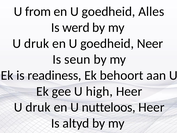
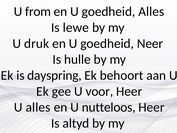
werd: werd -> lewe
seun: seun -> hulle
readiness: readiness -> dayspring
high: high -> voor
druk at (38, 107): druk -> alles
